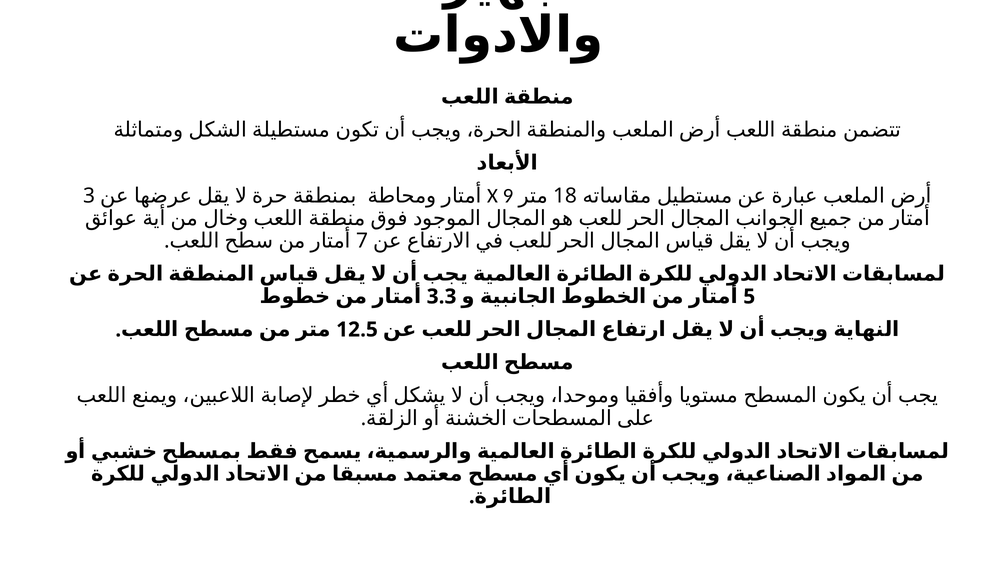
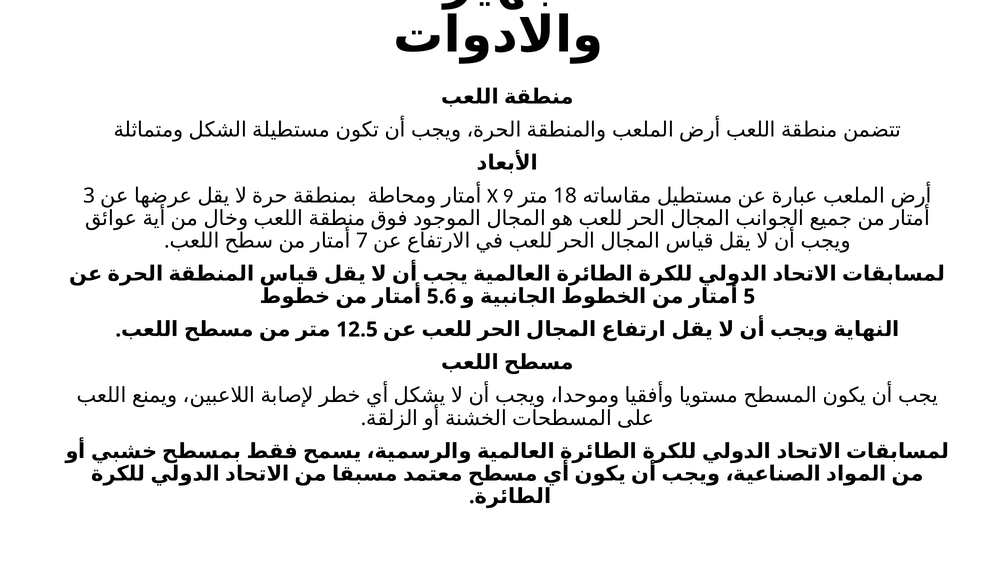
3.3: 3.3 -> 5.6
